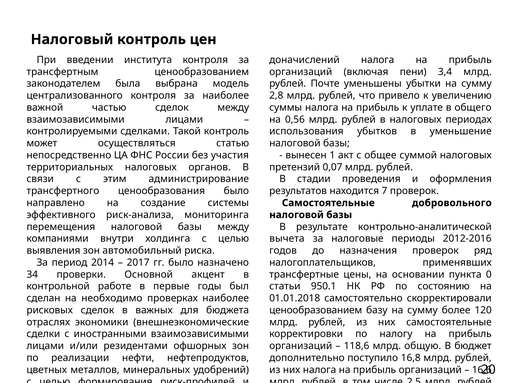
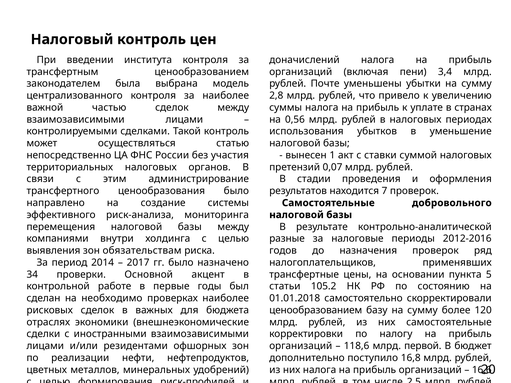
общего: общего -> странах
общее: общее -> ставки
вычета: вычета -> разные
автомобильный: автомобильный -> обязательствам
0: 0 -> 5
950.1: 950.1 -> 105.2
общую: общую -> первой
